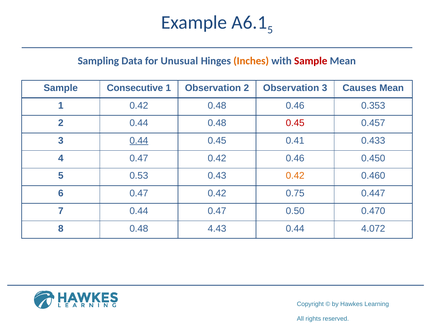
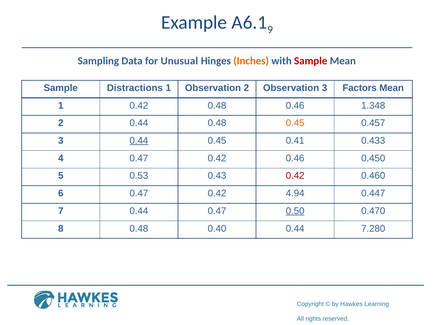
5 at (270, 30): 5 -> 9
Consecutive: Consecutive -> Distractions
Causes: Causes -> Factors
0.353: 0.353 -> 1.348
0.45 at (295, 123) colour: red -> orange
0.42 at (295, 176) colour: orange -> red
0.75: 0.75 -> 4.94
0.50 underline: none -> present
4.43: 4.43 -> 0.40
4.072: 4.072 -> 7.280
